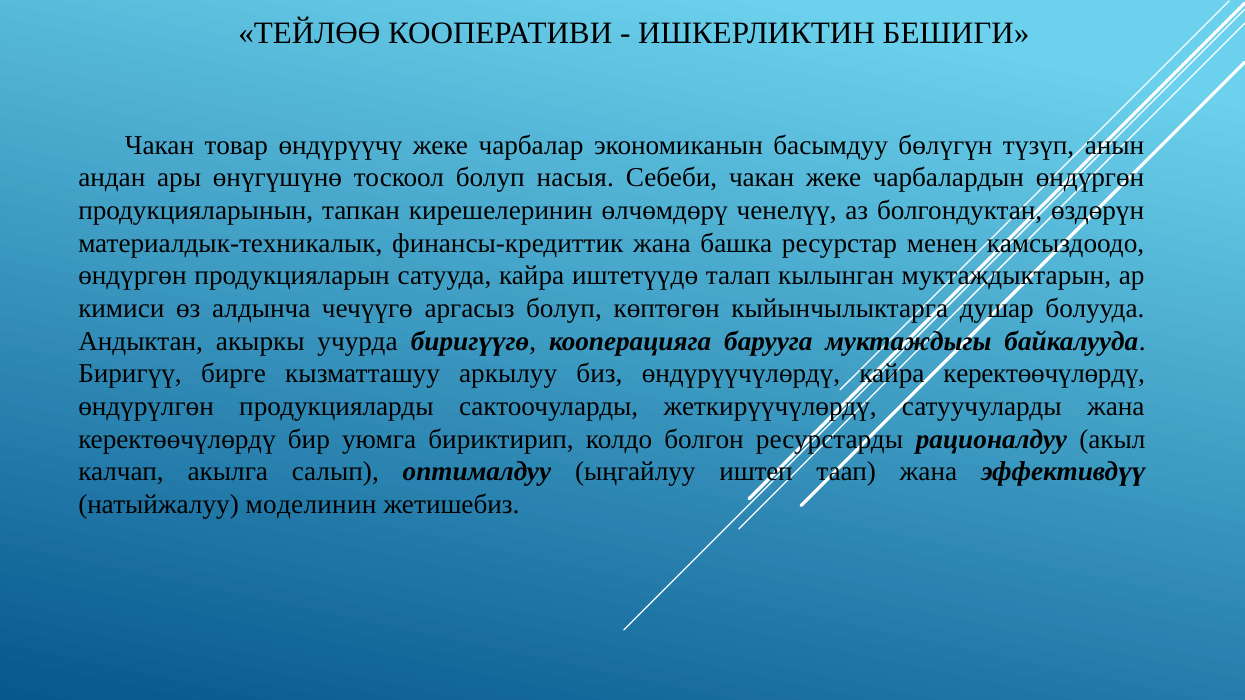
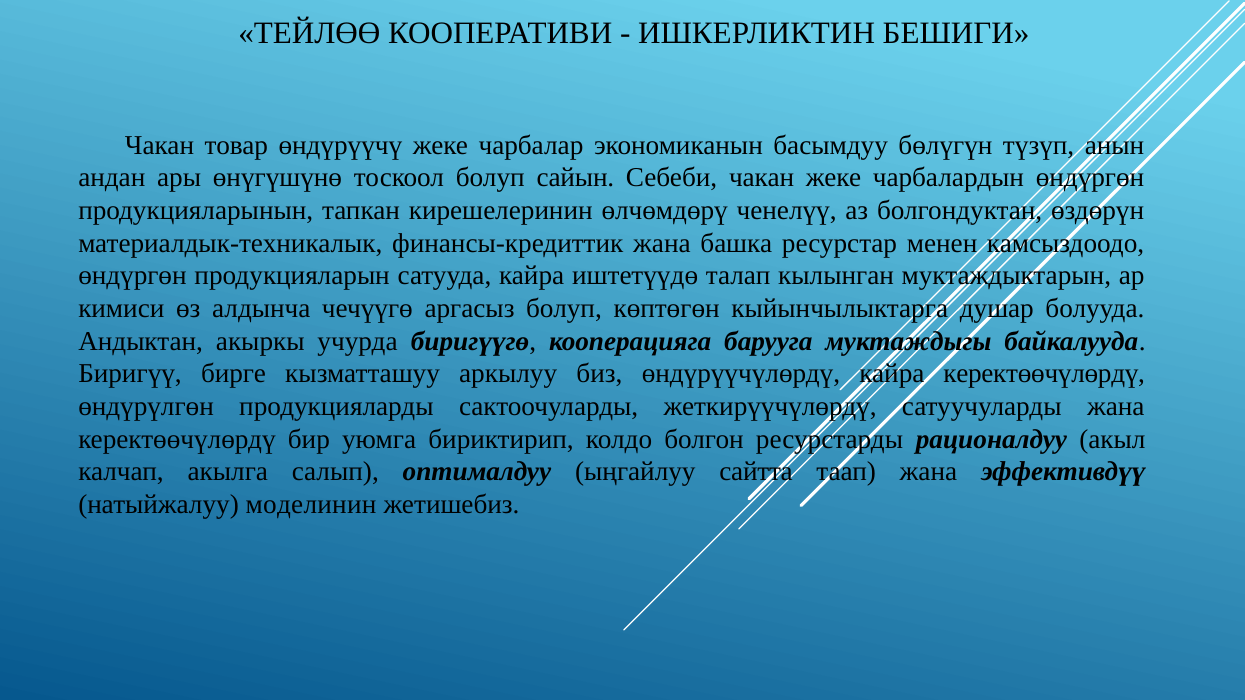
насыя: насыя -> сайын
иштеп: иштеп -> сайтта
